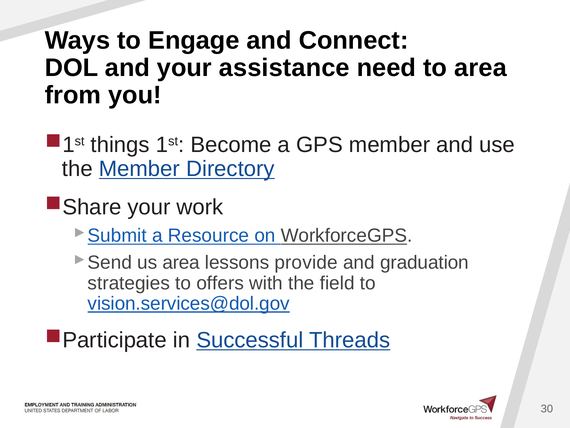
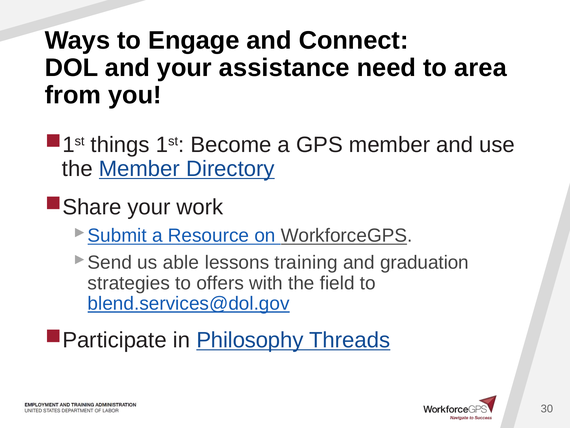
us area: area -> able
provide: provide -> training
vision.services@dol.gov: vision.services@dol.gov -> blend.services@dol.gov
Successful: Successful -> Philosophy
